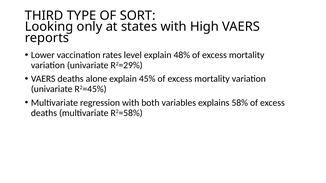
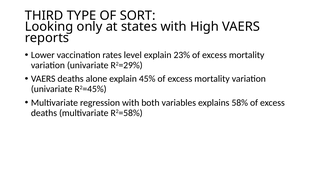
48%: 48% -> 23%
